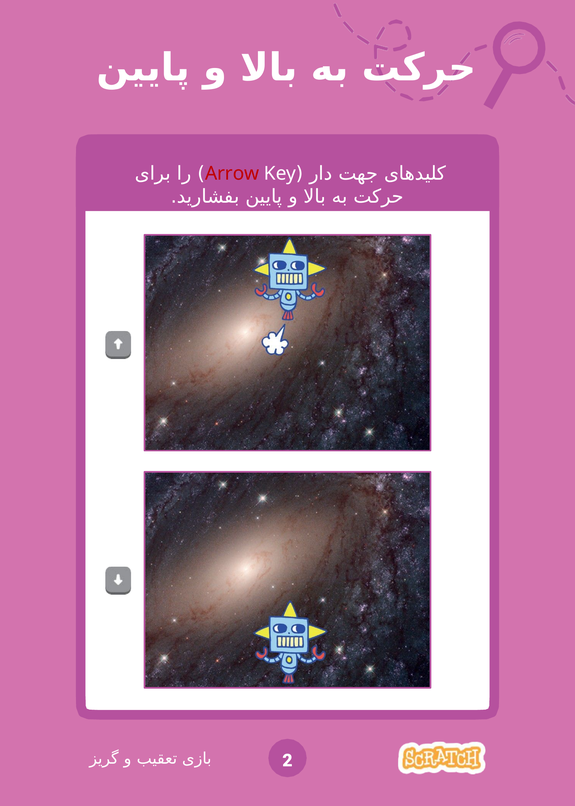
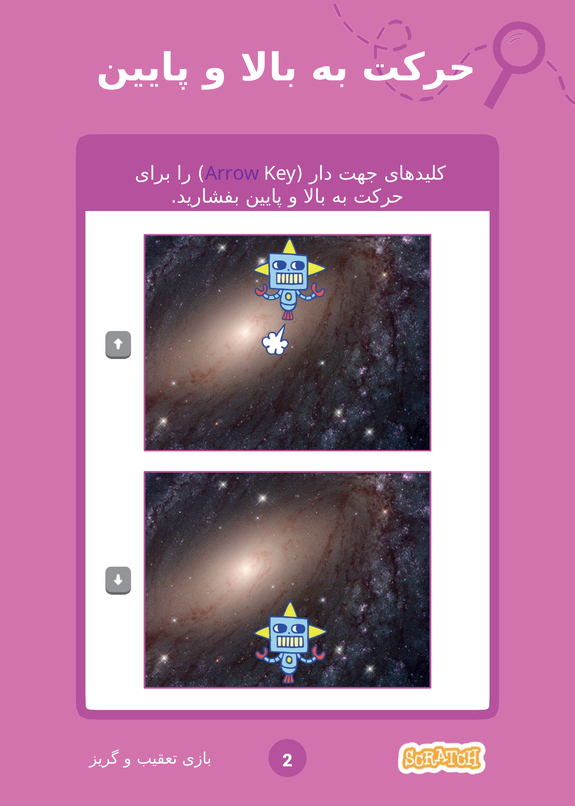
Arrow colour: red -> purple
